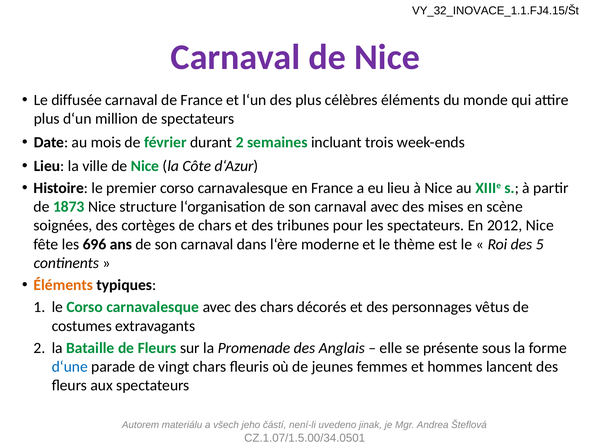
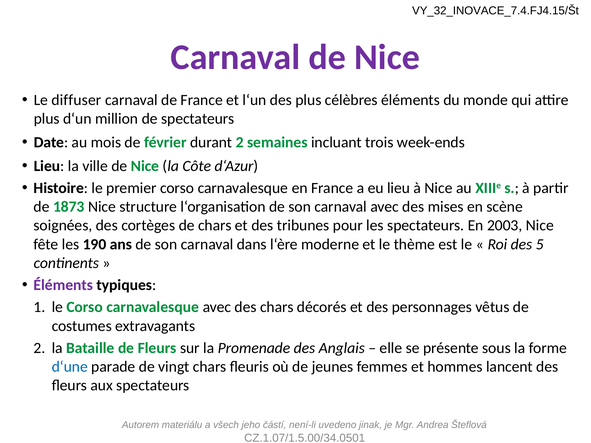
VY_32_INOVACE_1.1.FJ4.15/Št: VY_32_INOVACE_1.1.FJ4.15/Št -> VY_32_INOVACE_7.4.FJ4.15/Št
diffusée: diffusée -> diffuser
2012: 2012 -> 2003
696: 696 -> 190
Éléments at (63, 285) colour: orange -> purple
